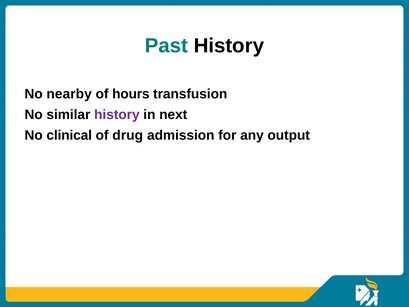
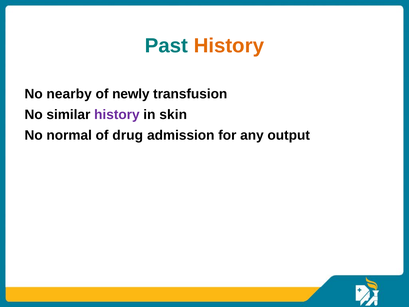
History at (229, 46) colour: black -> orange
hours: hours -> newly
next: next -> skin
clinical: clinical -> normal
